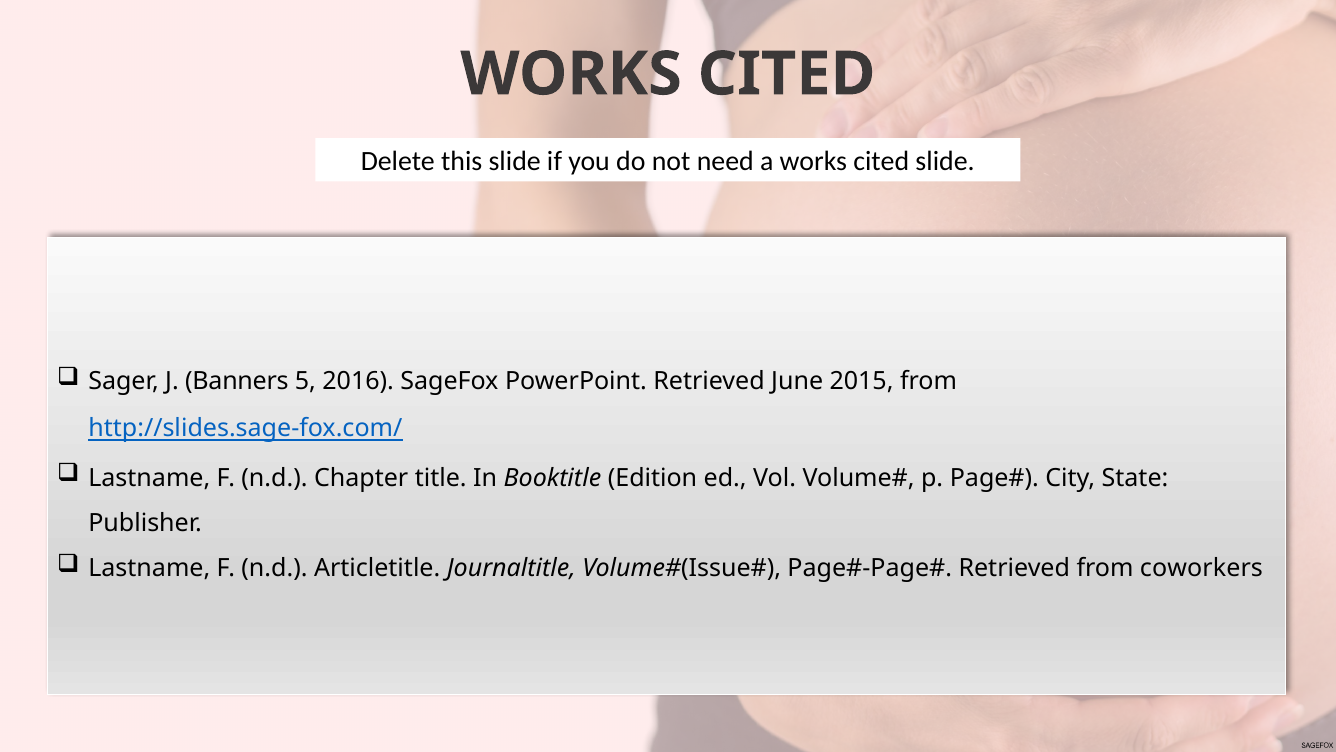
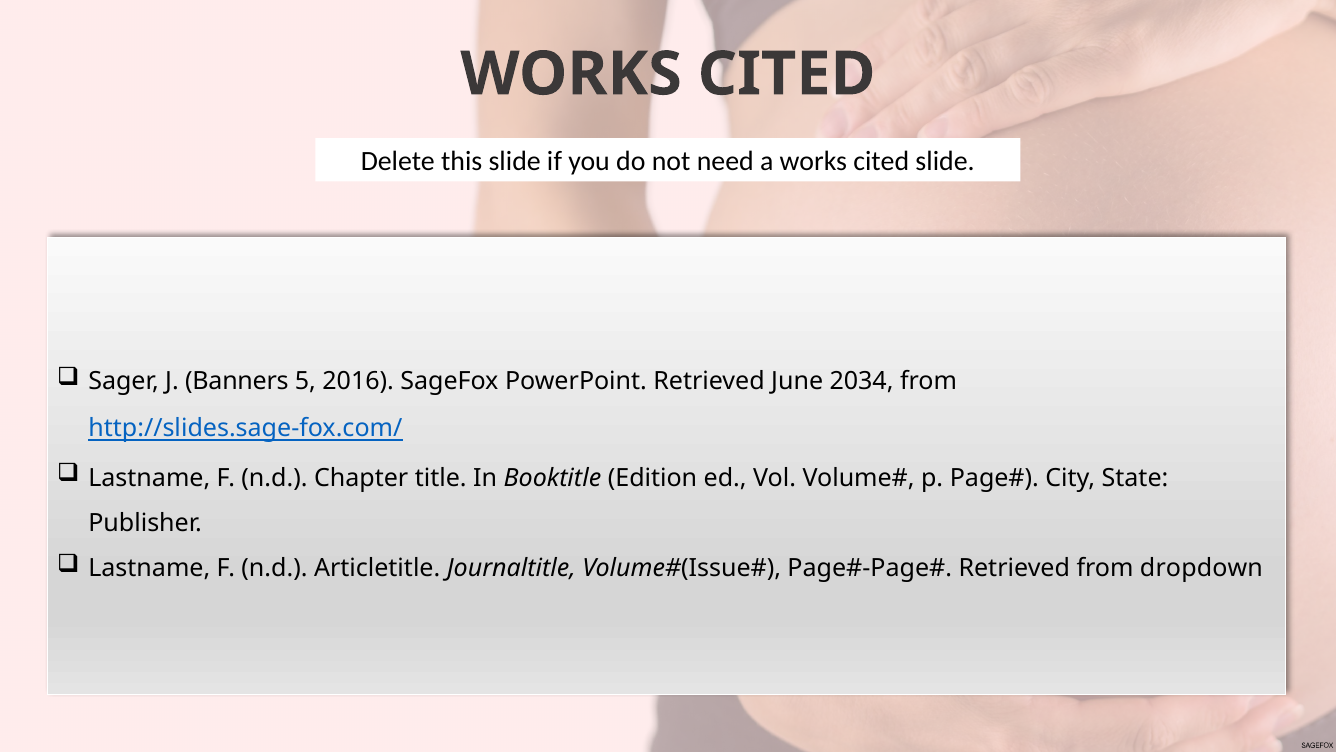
2015: 2015 -> 2034
coworkers: coworkers -> dropdown
